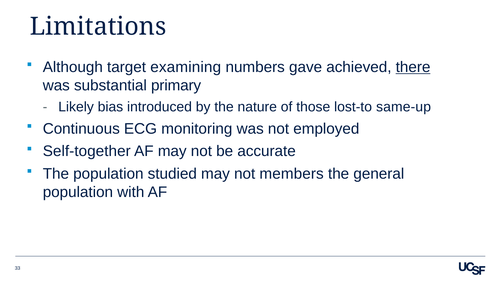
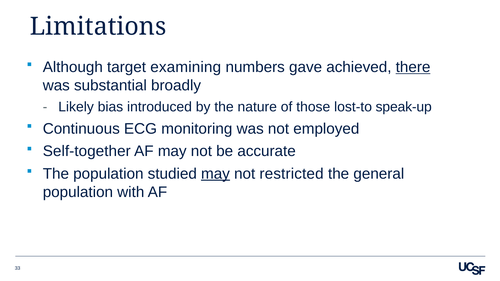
primary: primary -> broadly
same-up: same-up -> speak-up
may at (215, 174) underline: none -> present
members: members -> restricted
